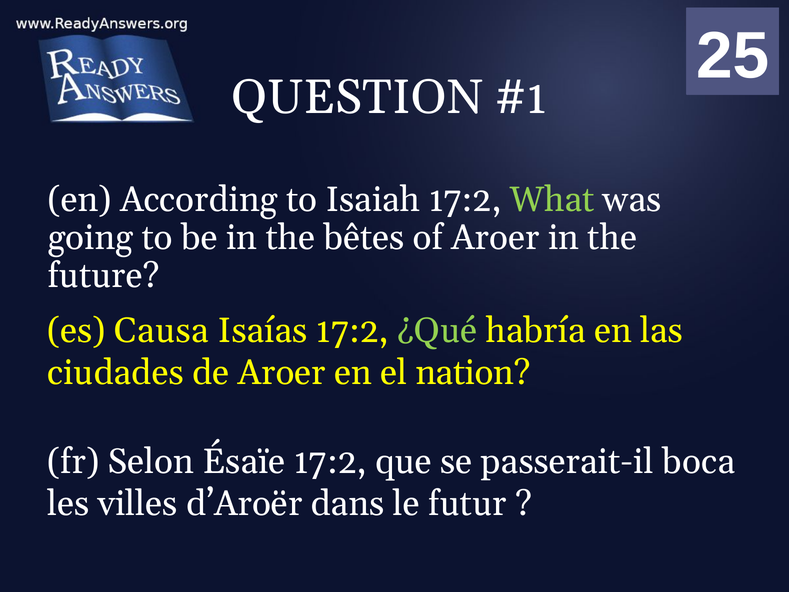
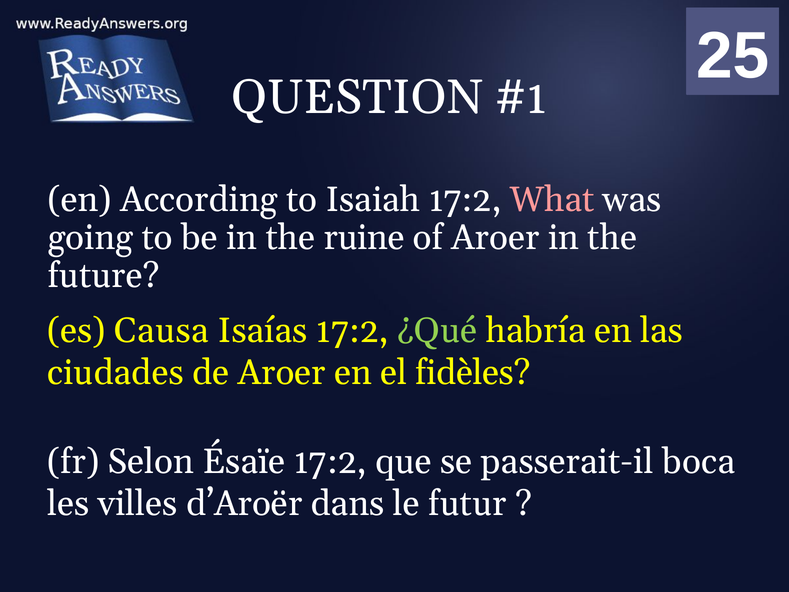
What colour: light green -> pink
bêtes: bêtes -> ruine
nation: nation -> fidèles
